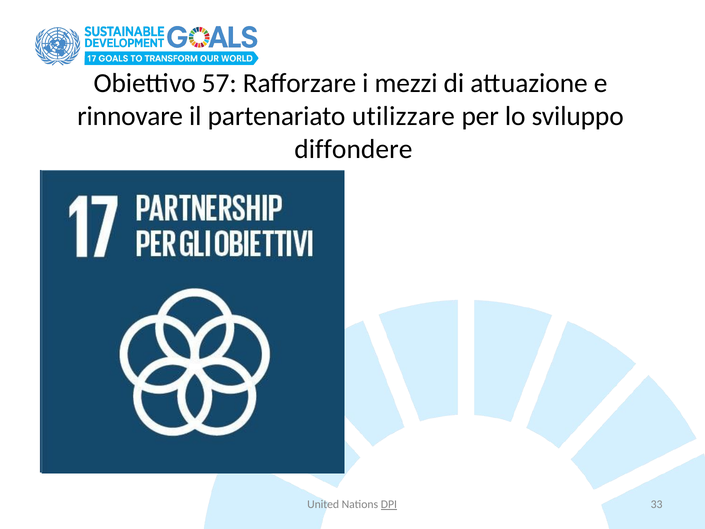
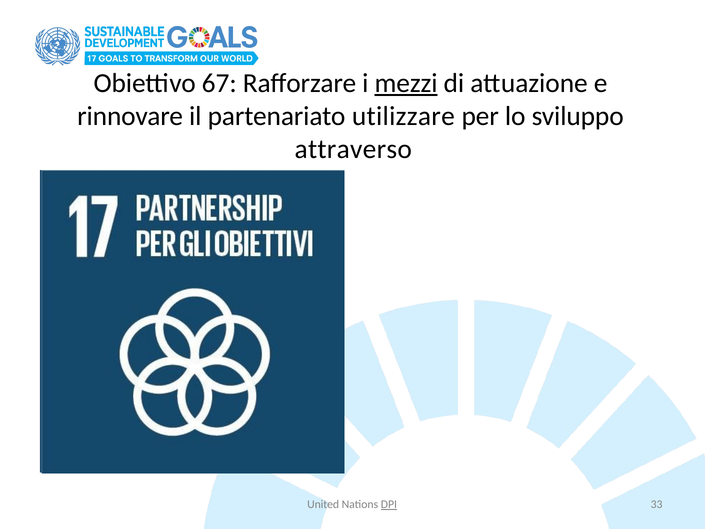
57: 57 -> 67
mezzi underline: none -> present
diffondere: diffondere -> attraverso
